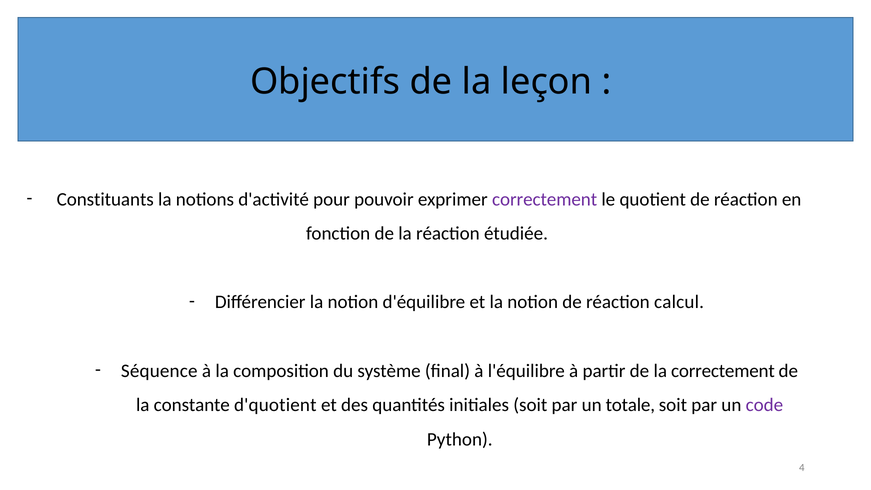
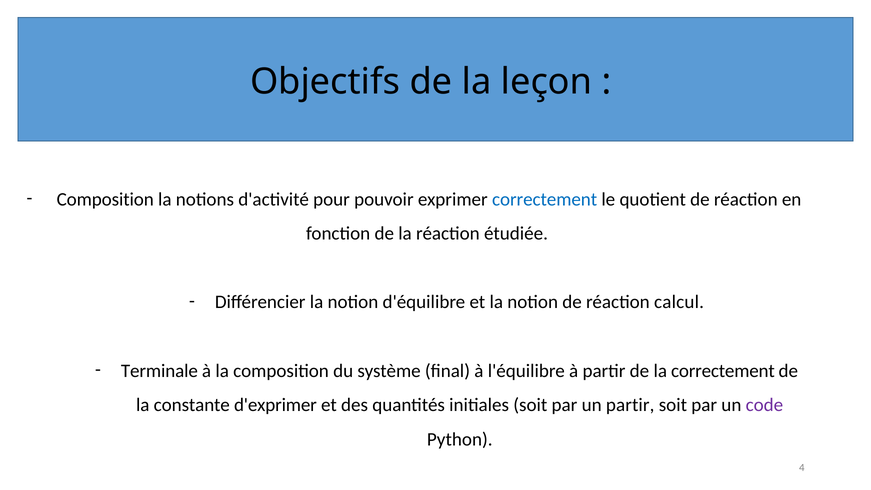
Constituants at (105, 199): Constituants -> Composition
correctement at (545, 199) colour: purple -> blue
Séquence: Séquence -> Terminale
d'quotient: d'quotient -> d'exprimer
un totale: totale -> partir
